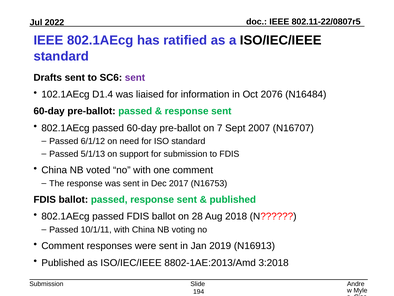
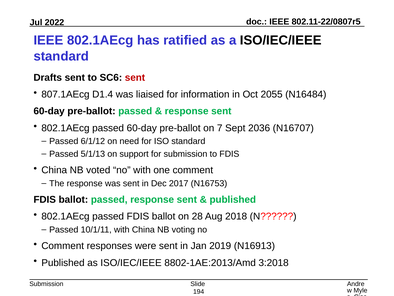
sent at (135, 78) colour: purple -> red
102.1AEcg: 102.1AEcg -> 807.1AEcg
2076: 2076 -> 2055
2007: 2007 -> 2036
